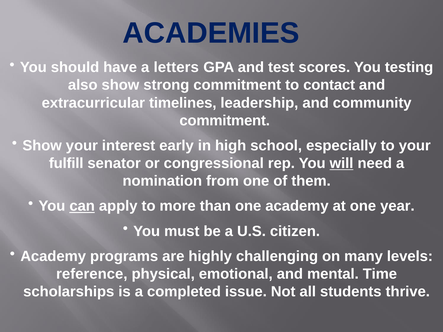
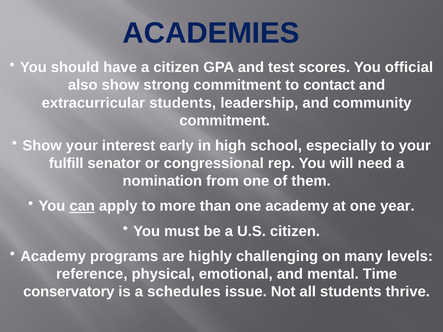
a letters: letters -> citizen
testing: testing -> official
extracurricular timelines: timelines -> students
will underline: present -> none
scholarships: scholarships -> conservatory
completed: completed -> schedules
